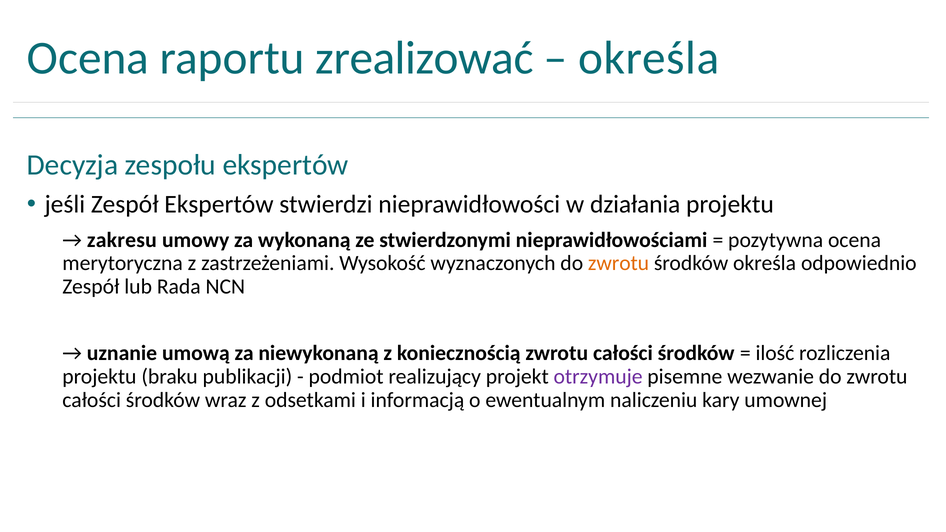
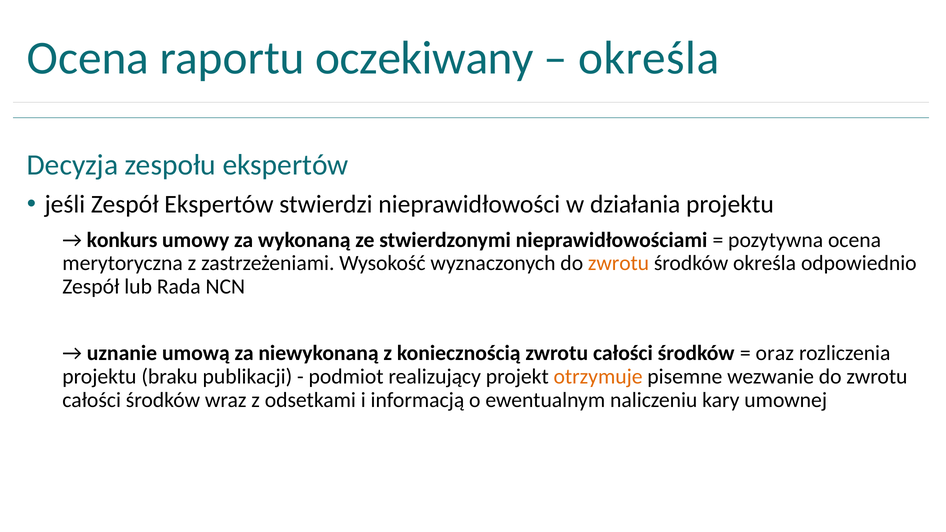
zrealizować: zrealizować -> oczekiwany
zakresu: zakresu -> konkurs
ilość: ilość -> oraz
otrzymuje colour: purple -> orange
